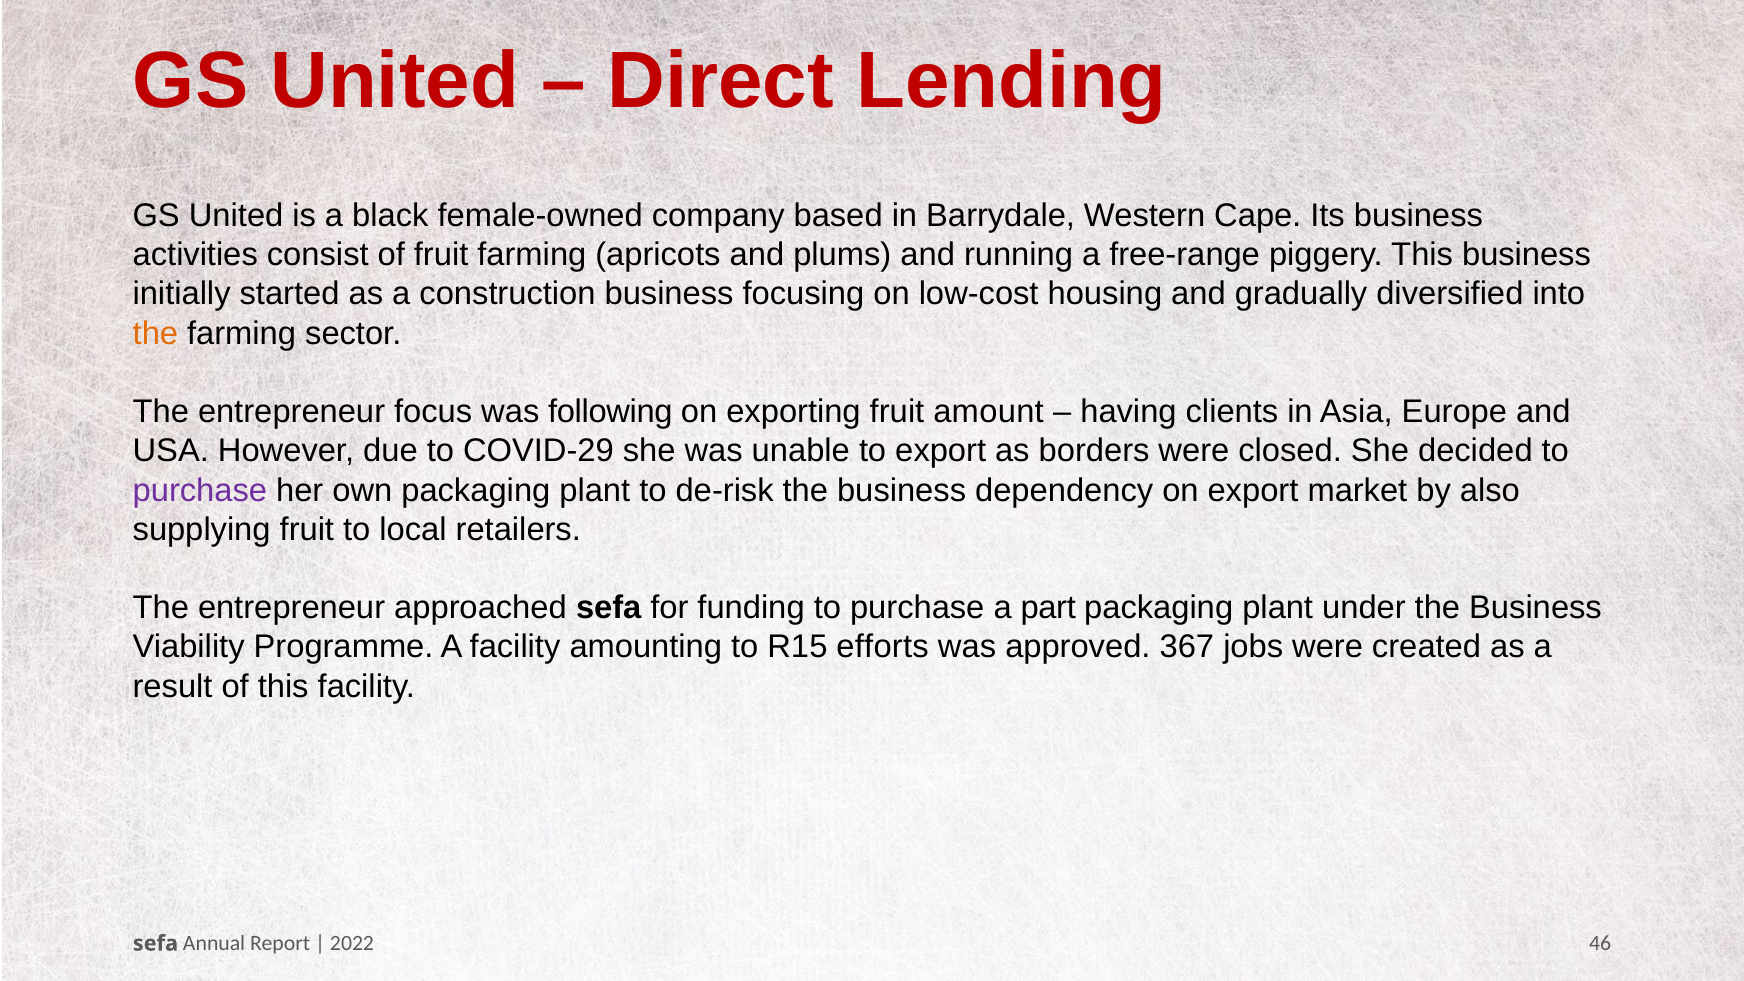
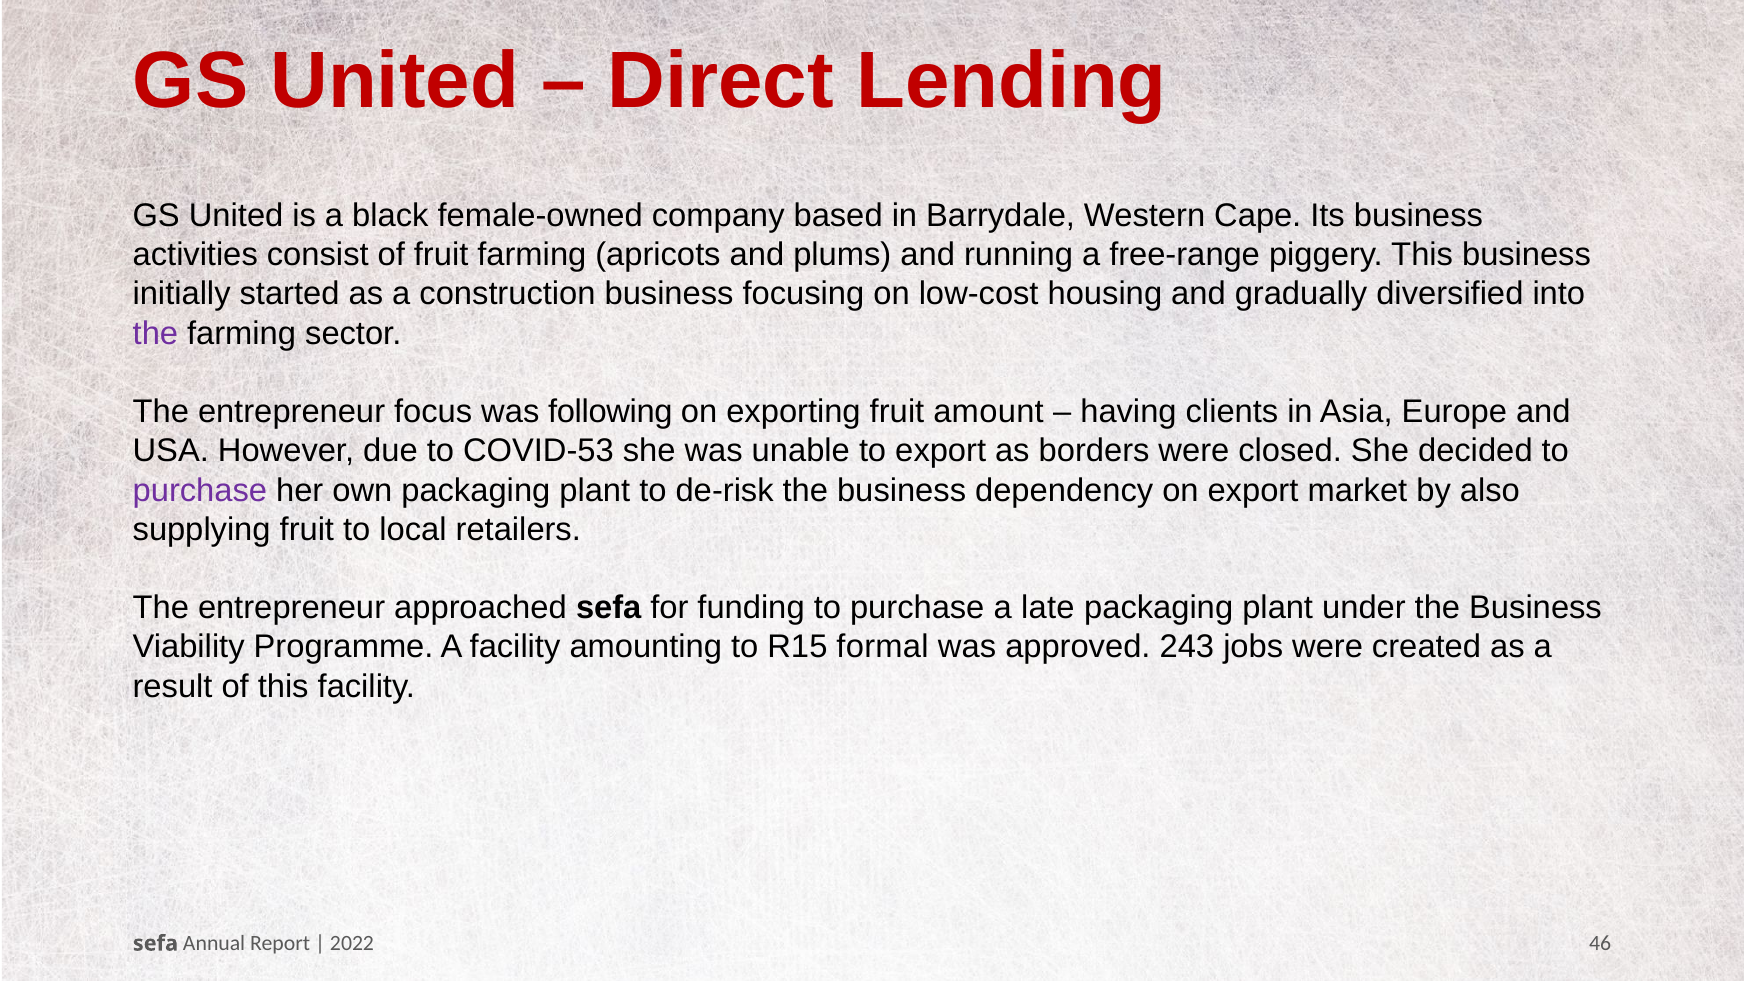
the at (155, 333) colour: orange -> purple
COVID-29: COVID-29 -> COVID-53
part: part -> late
efforts: efforts -> formal
367: 367 -> 243
